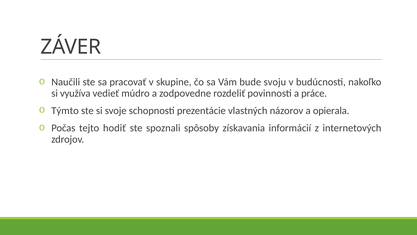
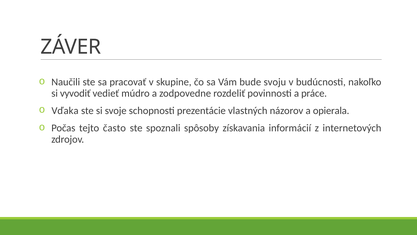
využíva: využíva -> vyvodiť
Týmto: Týmto -> Vďaka
hodiť: hodiť -> často
